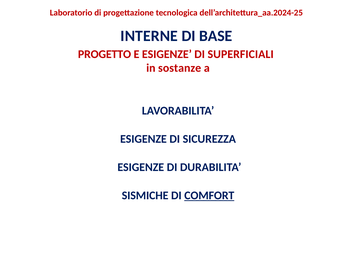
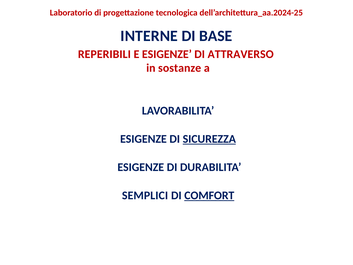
PROGETTO: PROGETTO -> REPERIBILI
SUPERFICIALI: SUPERFICIALI -> ATTRAVERSO
SICUREZZA underline: none -> present
SISMICHE: SISMICHE -> SEMPLICI
